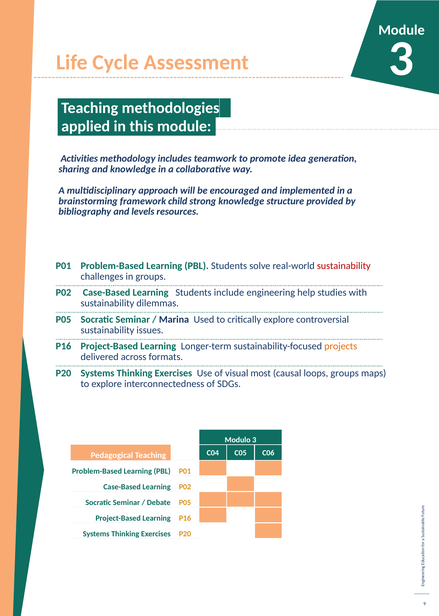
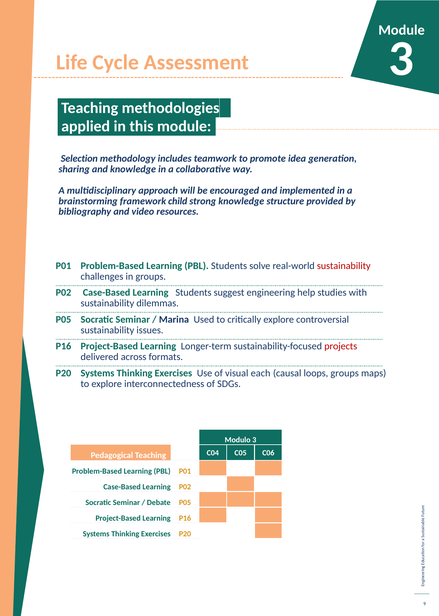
Activities: Activities -> Selection
levels: levels -> video
include: include -> suggest
projects colour: orange -> red
most: most -> each
